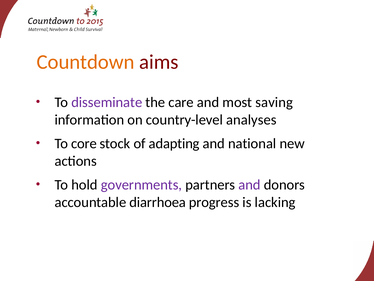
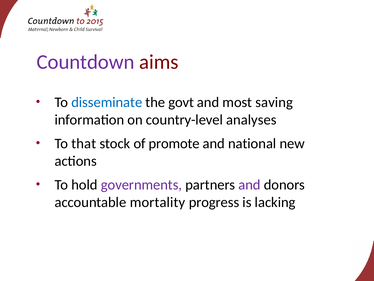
Countdown colour: orange -> purple
disseminate colour: purple -> blue
care: care -> govt
core: core -> that
adapting: adapting -> promote
diarrhoea: diarrhoea -> mortality
